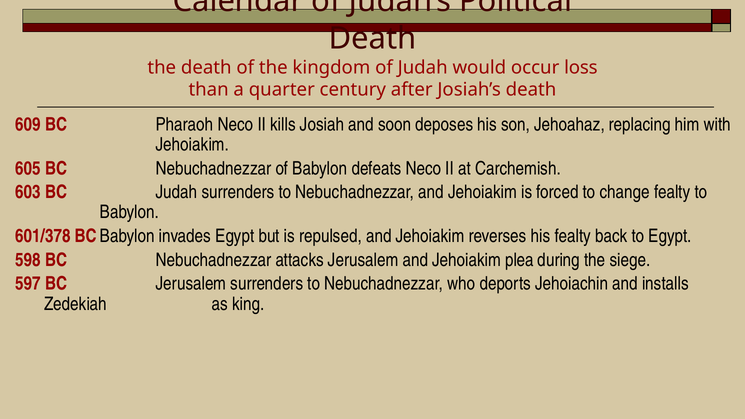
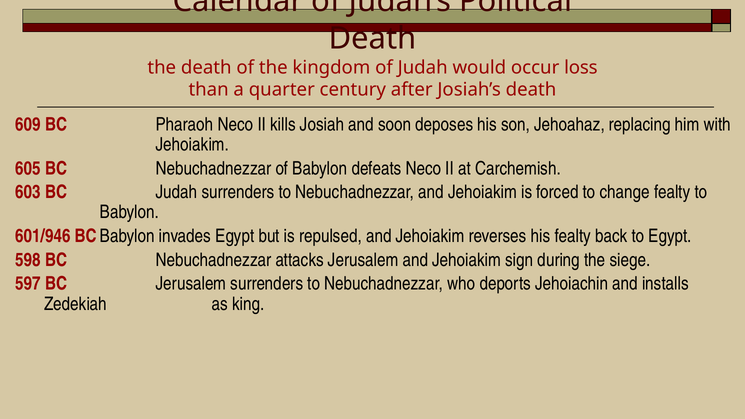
601/378: 601/378 -> 601/946
plea: plea -> sign
